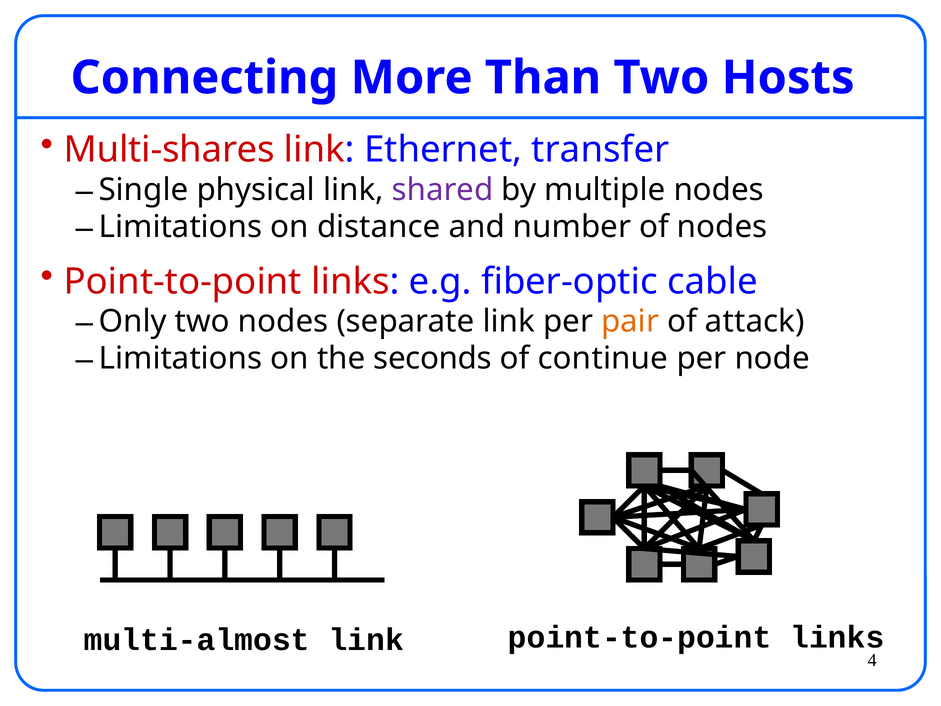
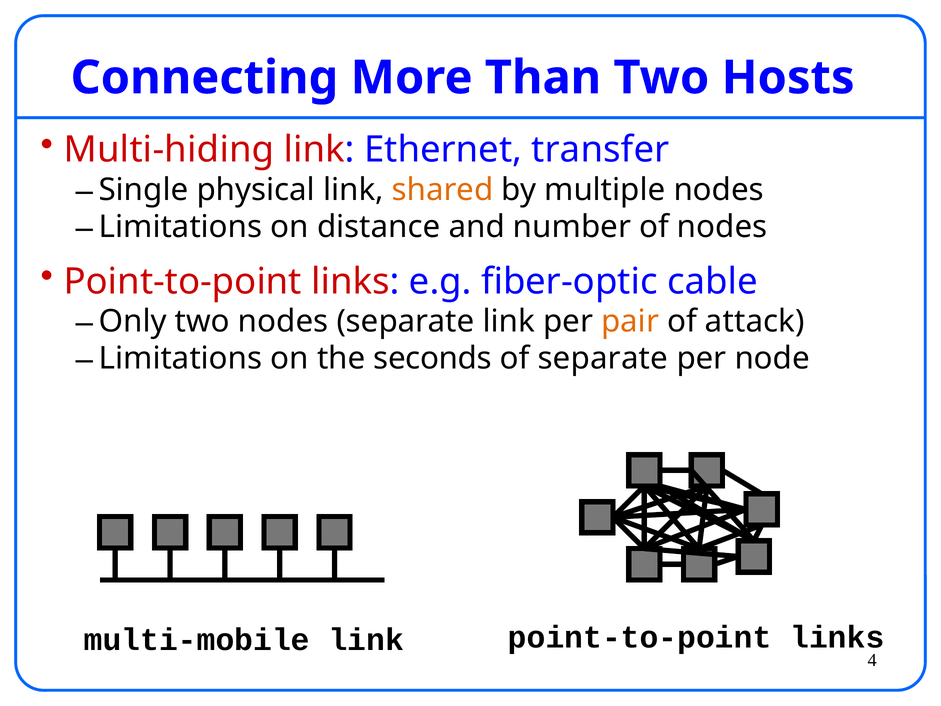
Multi-shares: Multi-shares -> Multi-hiding
shared colour: purple -> orange
of continue: continue -> separate
multi-almost: multi-almost -> multi-mobile
